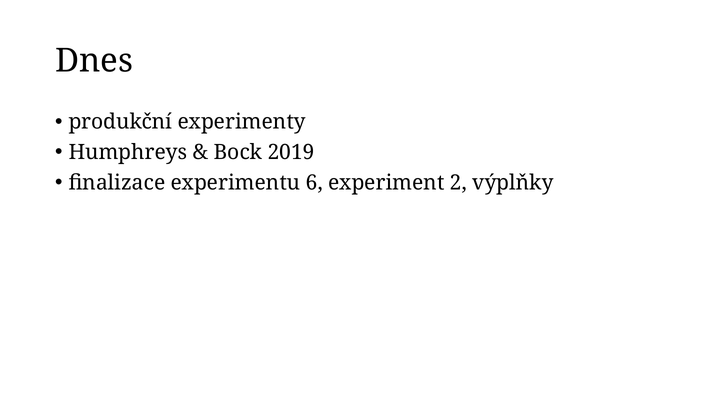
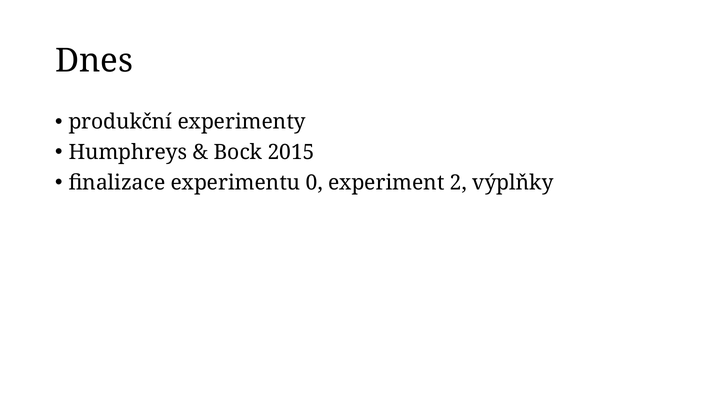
2019: 2019 -> 2015
6: 6 -> 0
